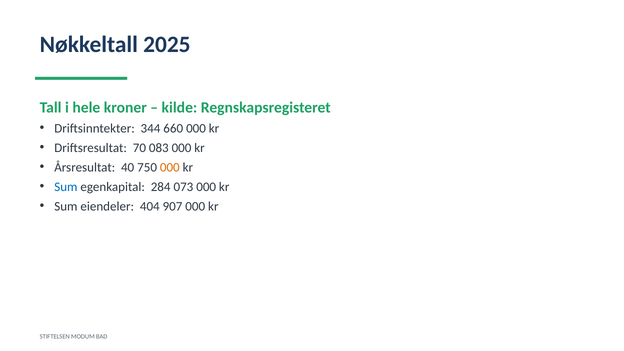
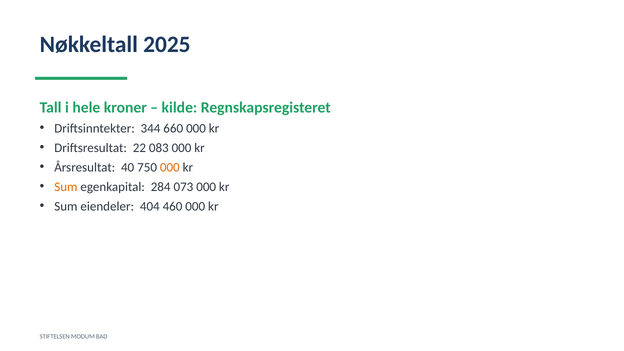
70: 70 -> 22
Sum at (66, 187) colour: blue -> orange
907: 907 -> 460
